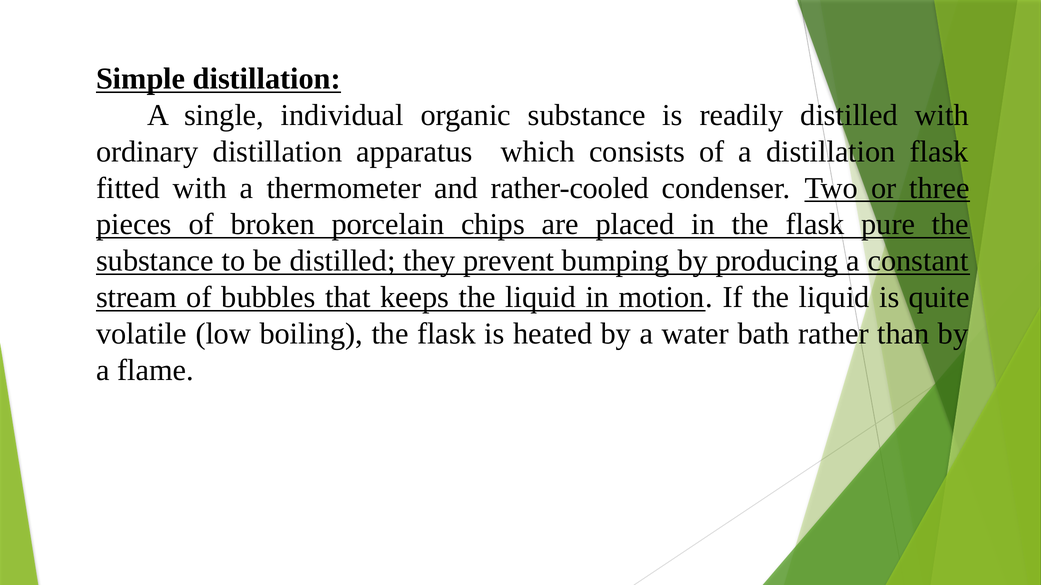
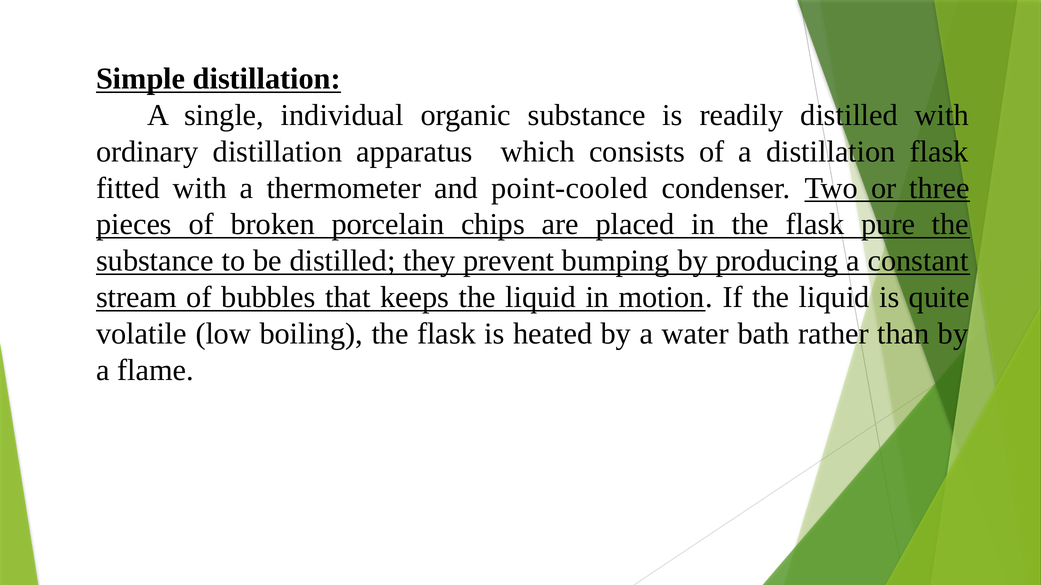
rather-cooled: rather-cooled -> point-cooled
